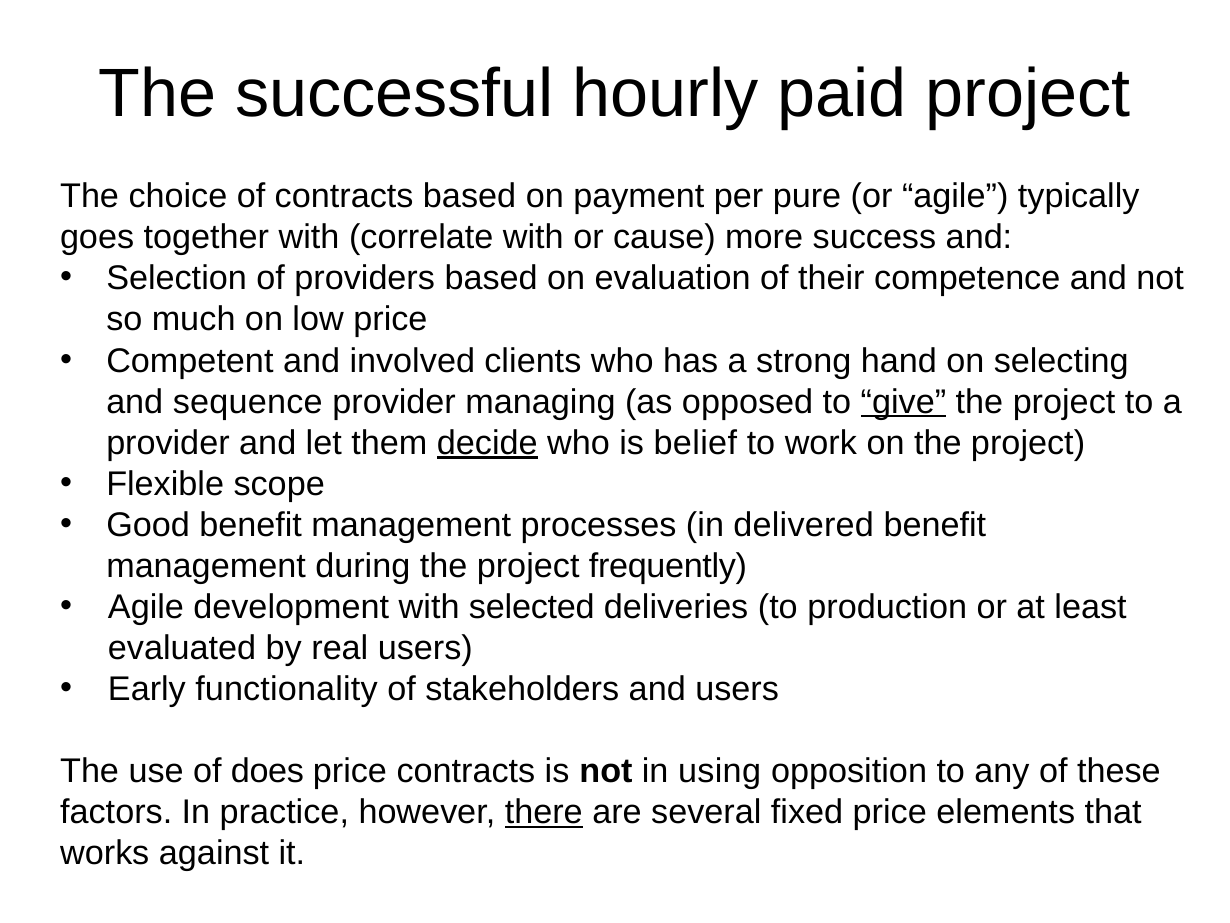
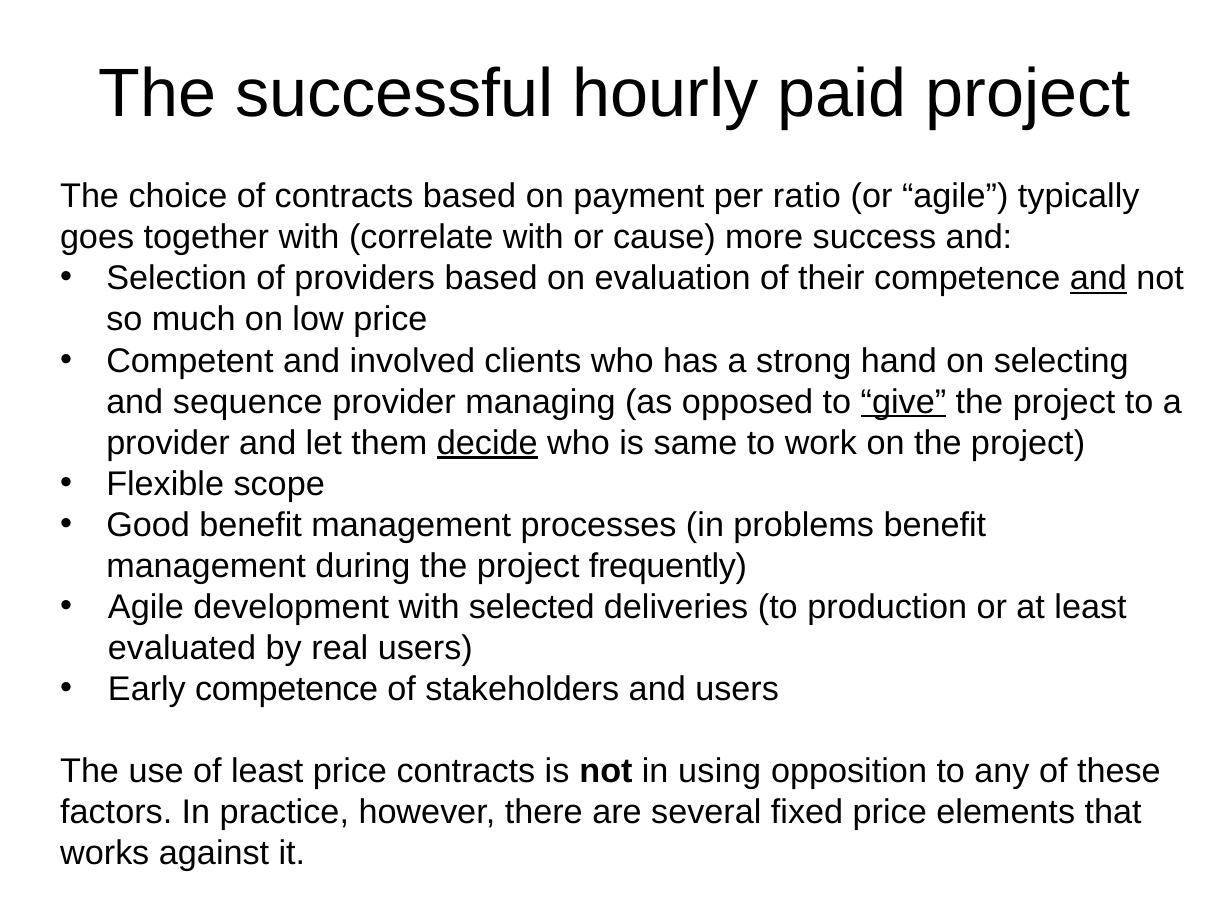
pure: pure -> ratio
and at (1098, 278) underline: none -> present
belief: belief -> same
delivered: delivered -> problems
Early functionality: functionality -> competence
of does: does -> least
there underline: present -> none
